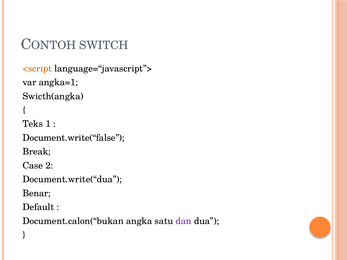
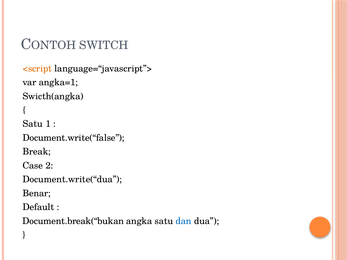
Teks at (33, 124): Teks -> Satu
Document.calon(“bukan: Document.calon(“bukan -> Document.break(“bukan
dan colour: purple -> blue
